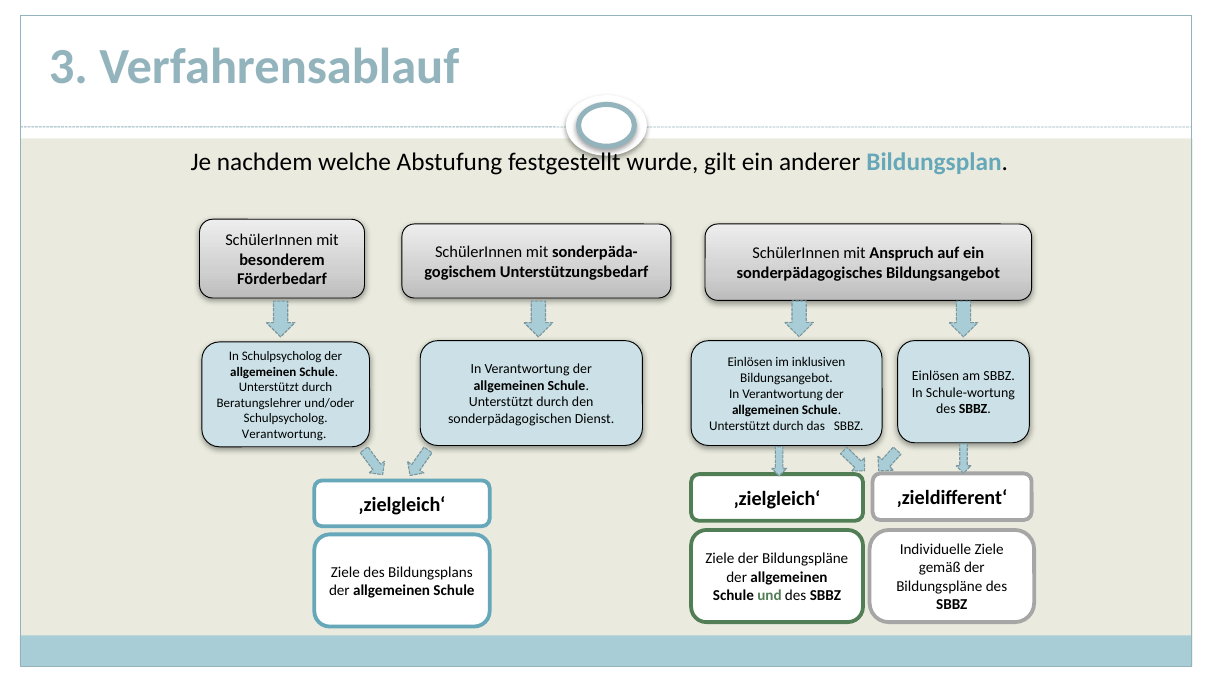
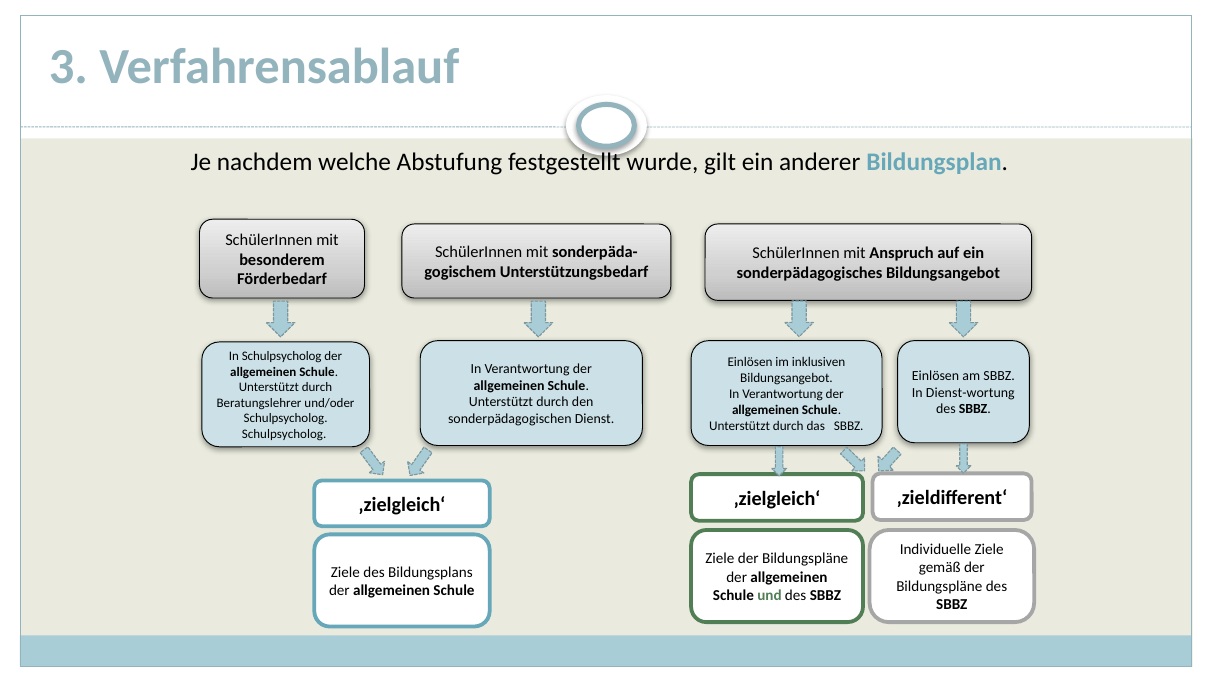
Schule-wortung: Schule-wortung -> Dienst-wortung
Verantwortung at (284, 434): Verantwortung -> Schulpsycholog
